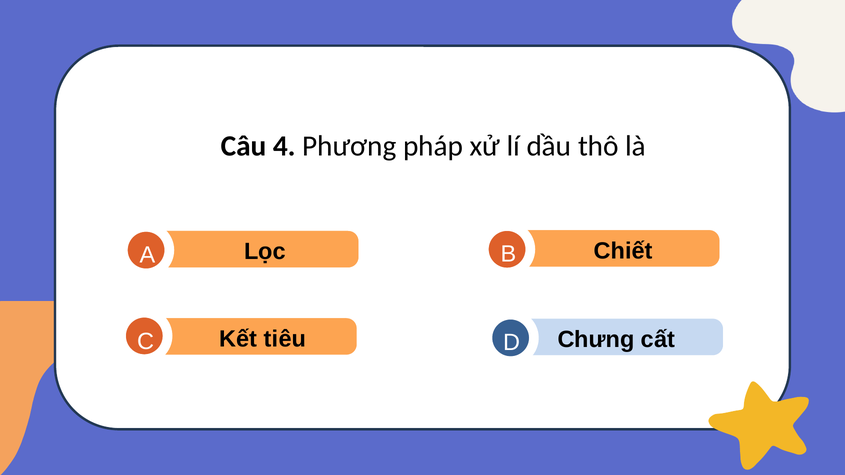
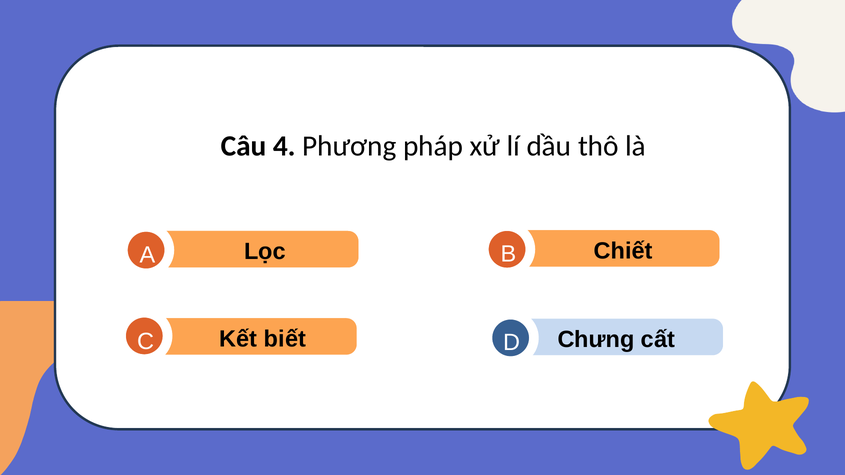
tiêu: tiêu -> biết
